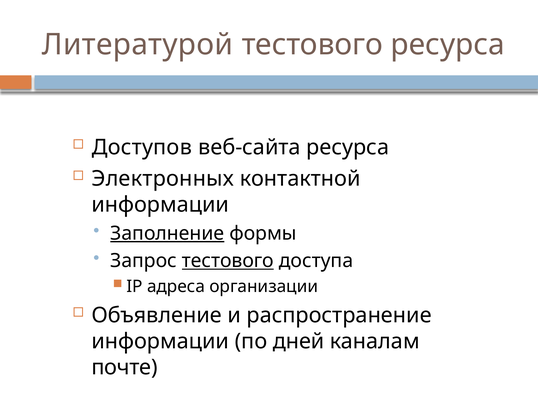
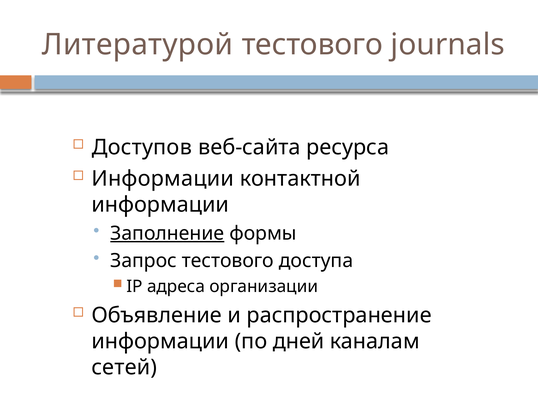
тестового ресурса: ресурса -> journals
Электронных at (163, 178): Электронных -> Информации
тестового at (228, 260) underline: present -> none
почте: почте -> сетей
